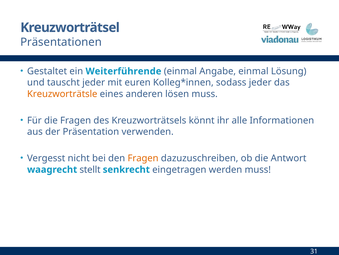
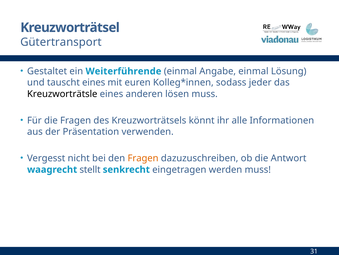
Präsentationen: Präsentationen -> Gütertransport
tauscht jeder: jeder -> eines
Kreuzworträtsle colour: orange -> black
